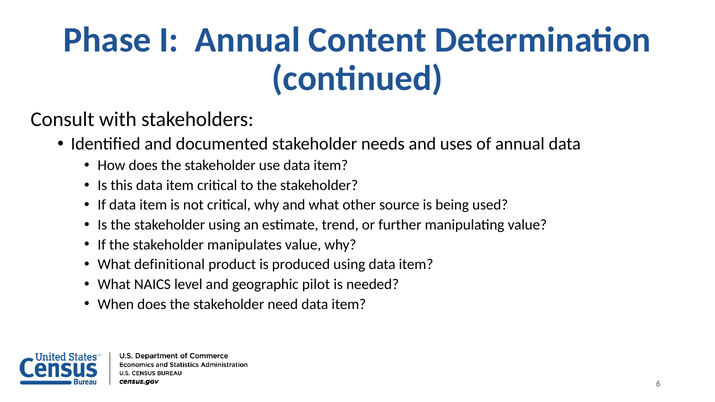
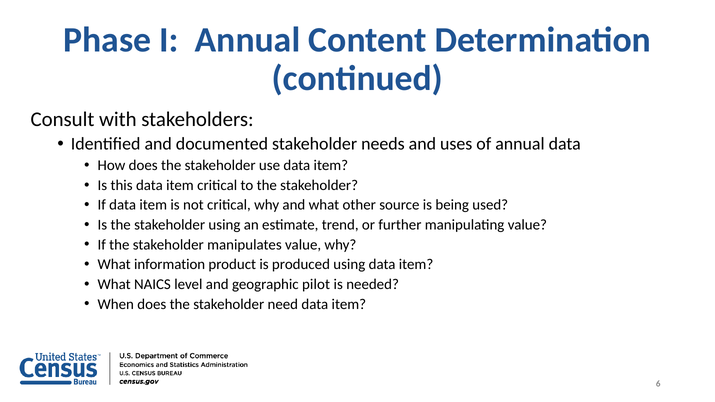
definitional: definitional -> information
